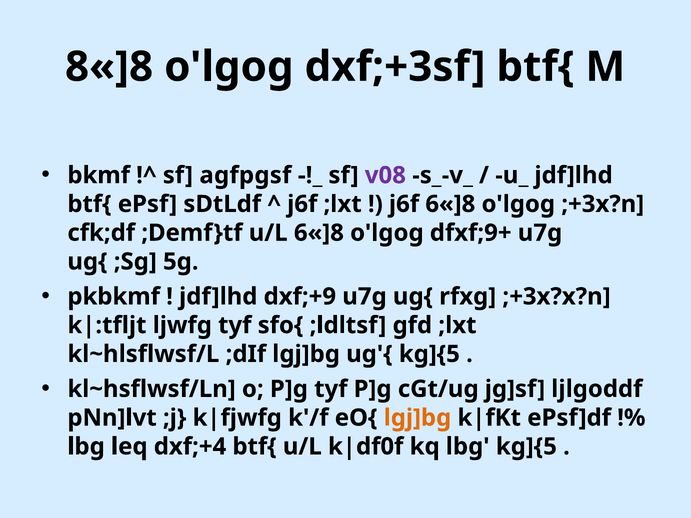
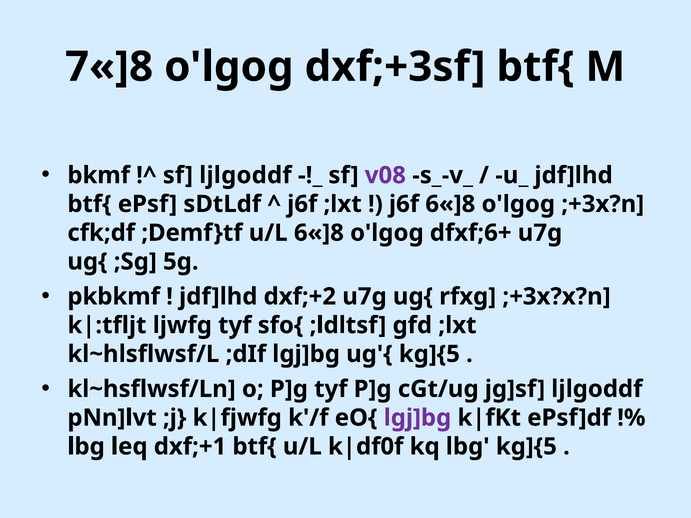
8«]8: 8«]8 -> 7«]8
sf agfpgsf: agfpgsf -> ljlgoddf
dfxf;9+: dfxf;9+ -> dfxf;6+
dxf;+9: dxf;+9 -> dxf;+2
lgj]bg at (417, 418) colour: orange -> purple
dxf;+4: dxf;+4 -> dxf;+1
